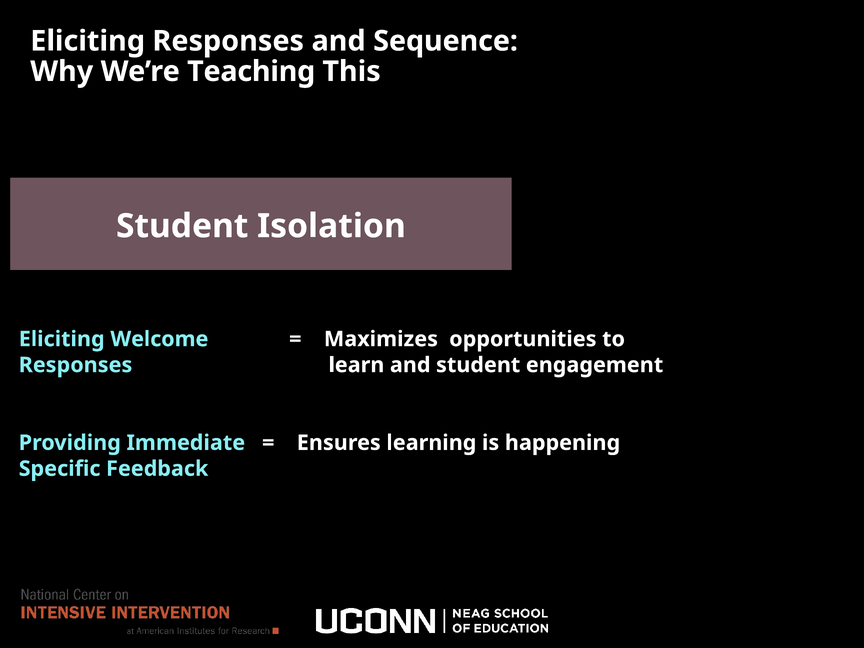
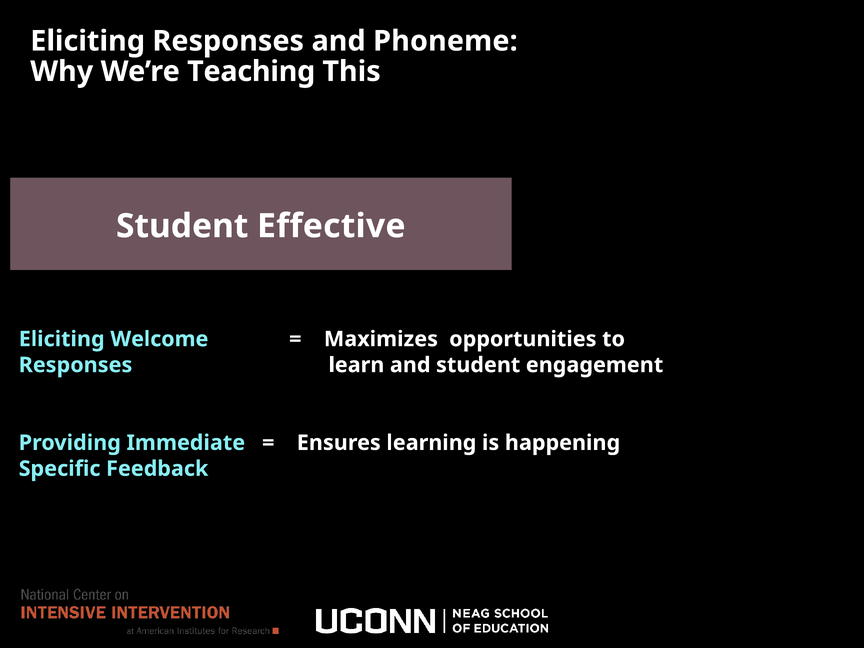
Sequence: Sequence -> Phoneme
Isolation: Isolation -> Effective
